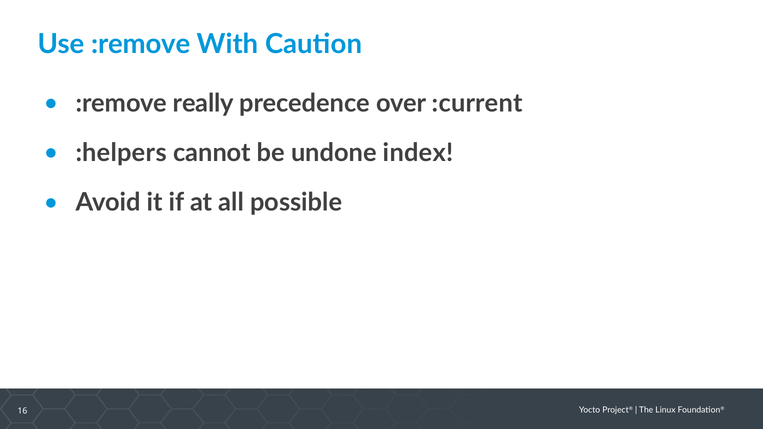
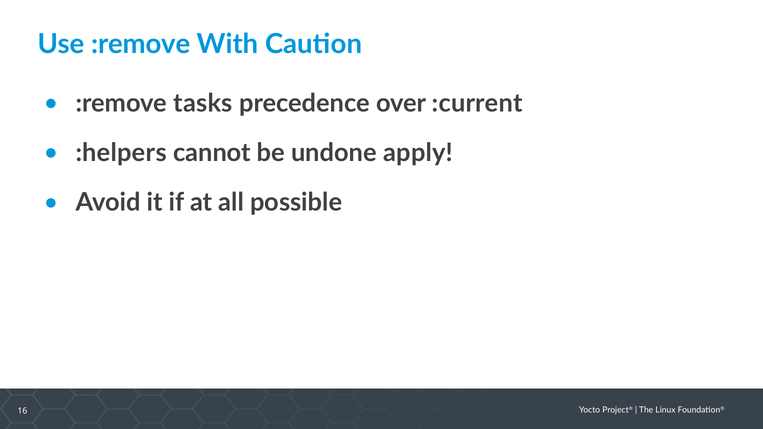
really: really -> tasks
index: index -> apply
